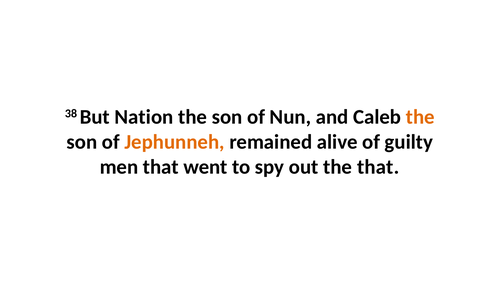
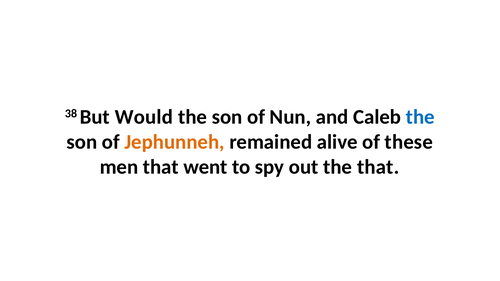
Nation: Nation -> Would
the at (420, 117) colour: orange -> blue
guilty: guilty -> these
